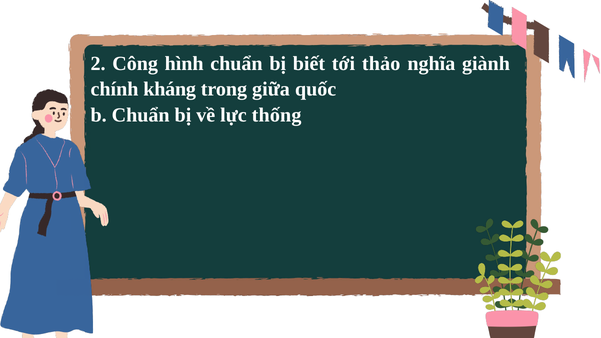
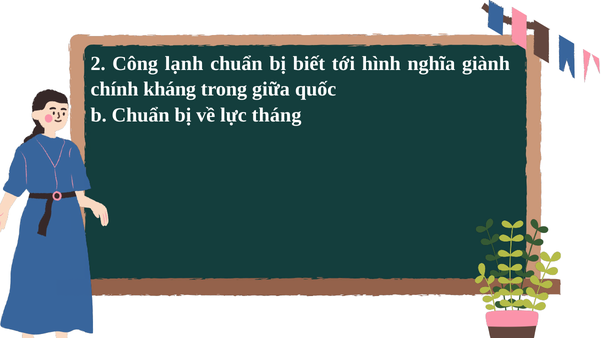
hình: hình -> lạnh
thảo: thảo -> hình
thống: thống -> tháng
